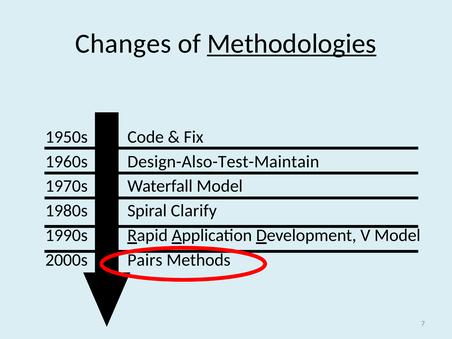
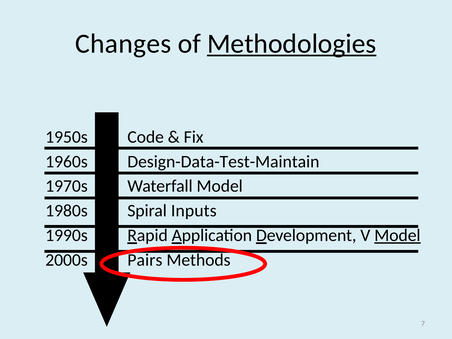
Design-Also-Test-Maintain: Design-Also-Test-Maintain -> Design-Data-Test-Maintain
Clarify: Clarify -> Inputs
Model at (397, 235) underline: none -> present
